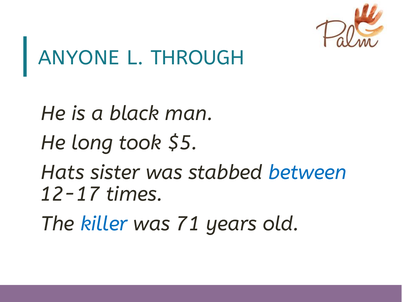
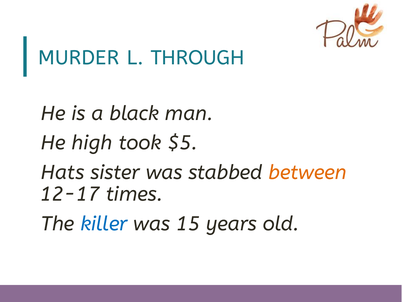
ANYONE: ANYONE -> MURDER
long: long -> high
between colour: blue -> orange
71: 71 -> 15
